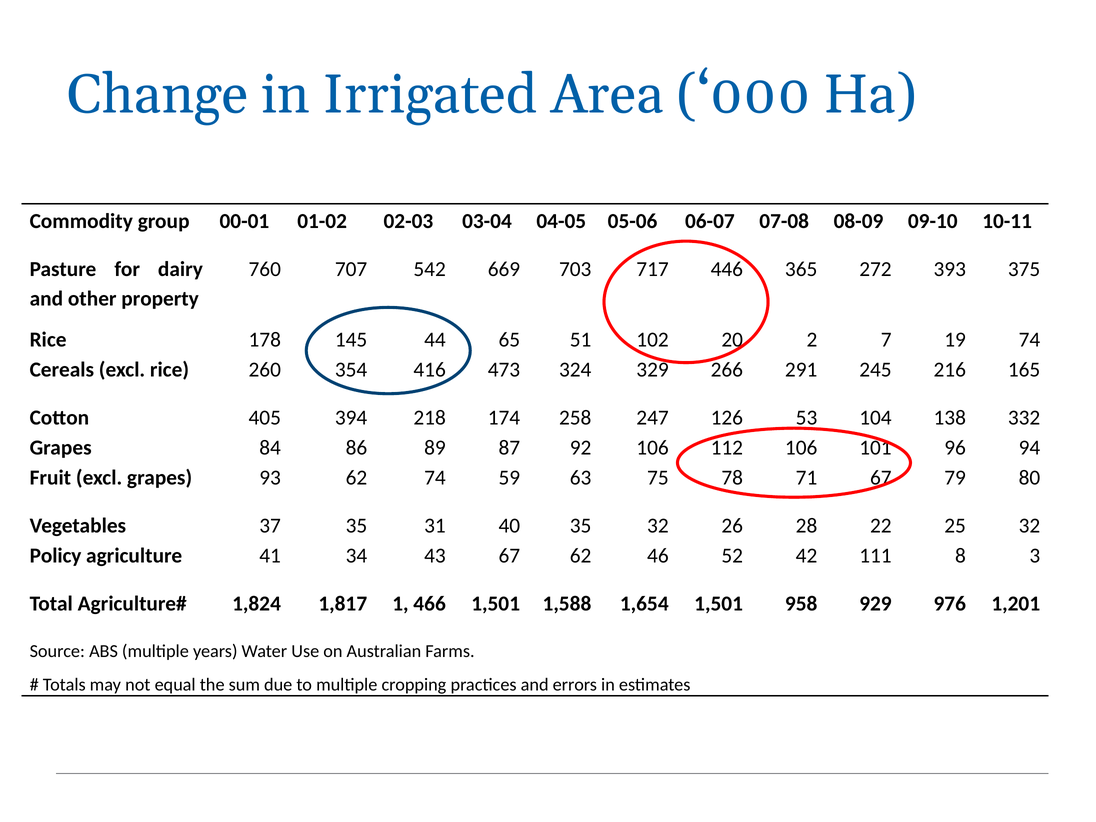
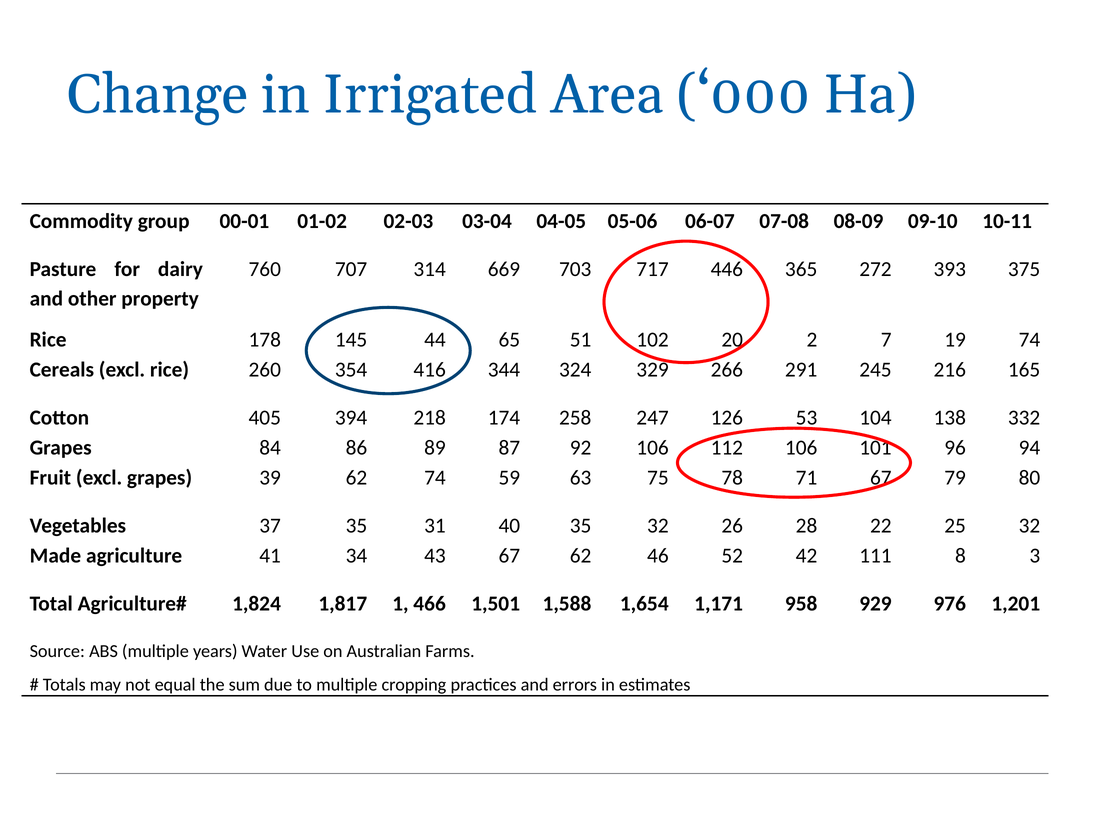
542: 542 -> 314
473: 473 -> 344
93: 93 -> 39
Policy: Policy -> Made
1,654 1,501: 1,501 -> 1,171
